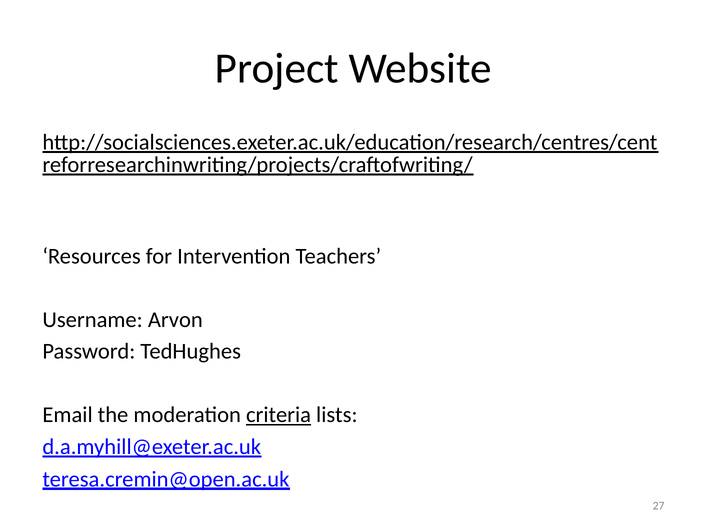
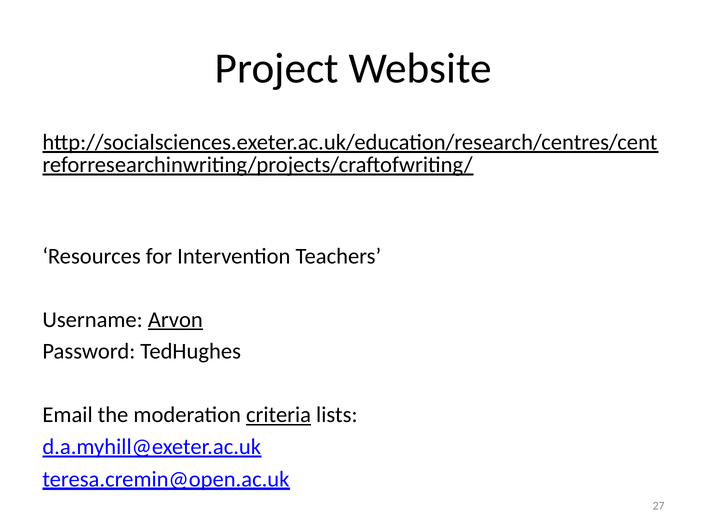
Arvon underline: none -> present
